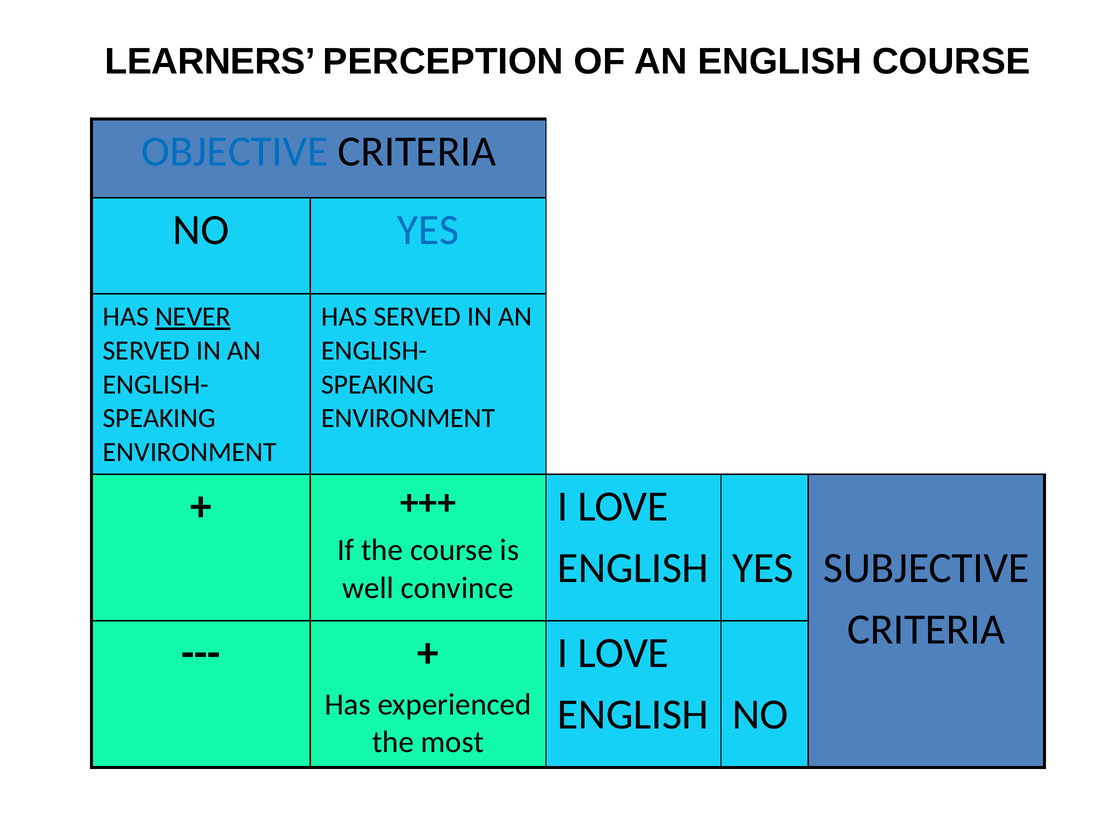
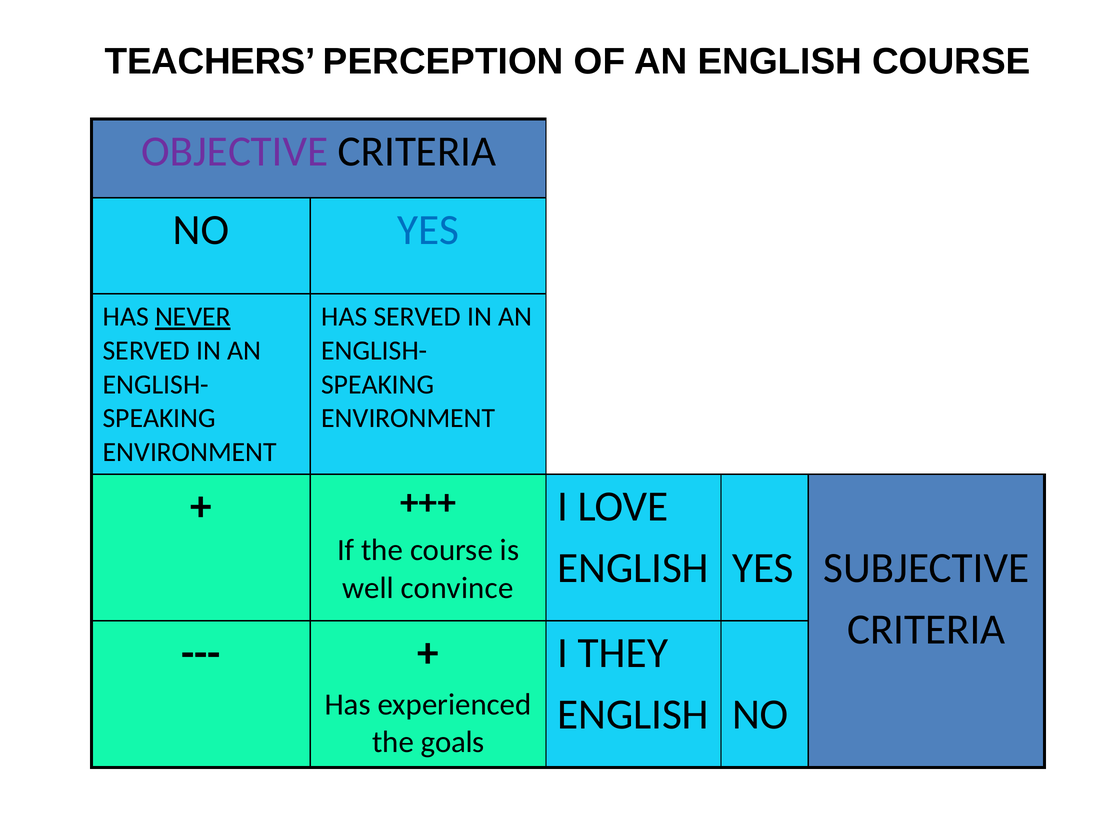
LEARNERS: LEARNERS -> TEACHERS
OBJECTIVE colour: blue -> purple
LOVE at (623, 654): LOVE -> THEY
most: most -> goals
